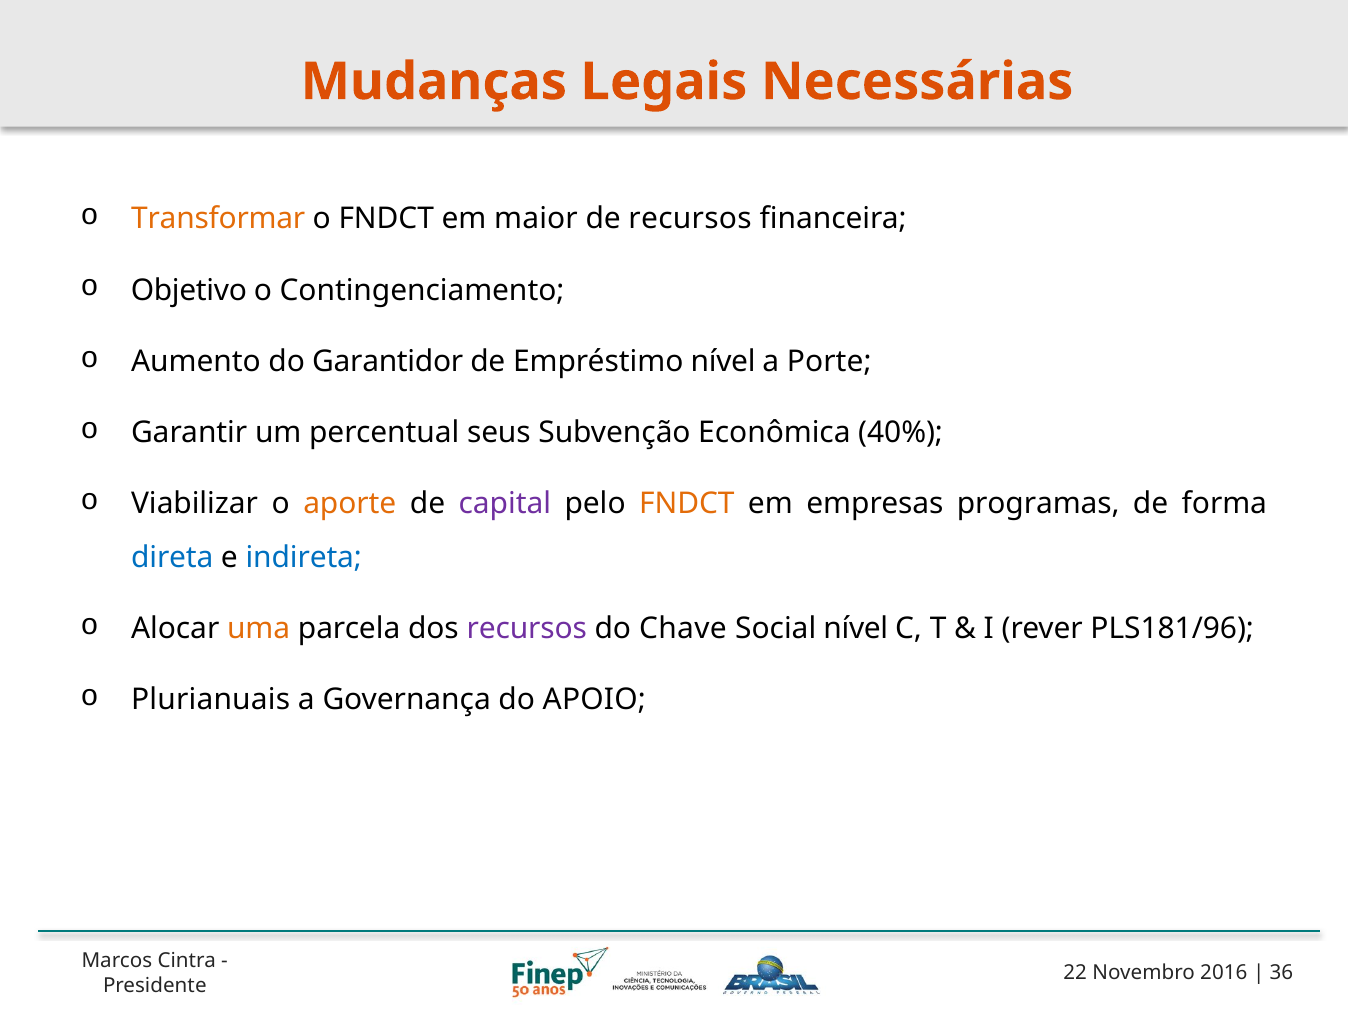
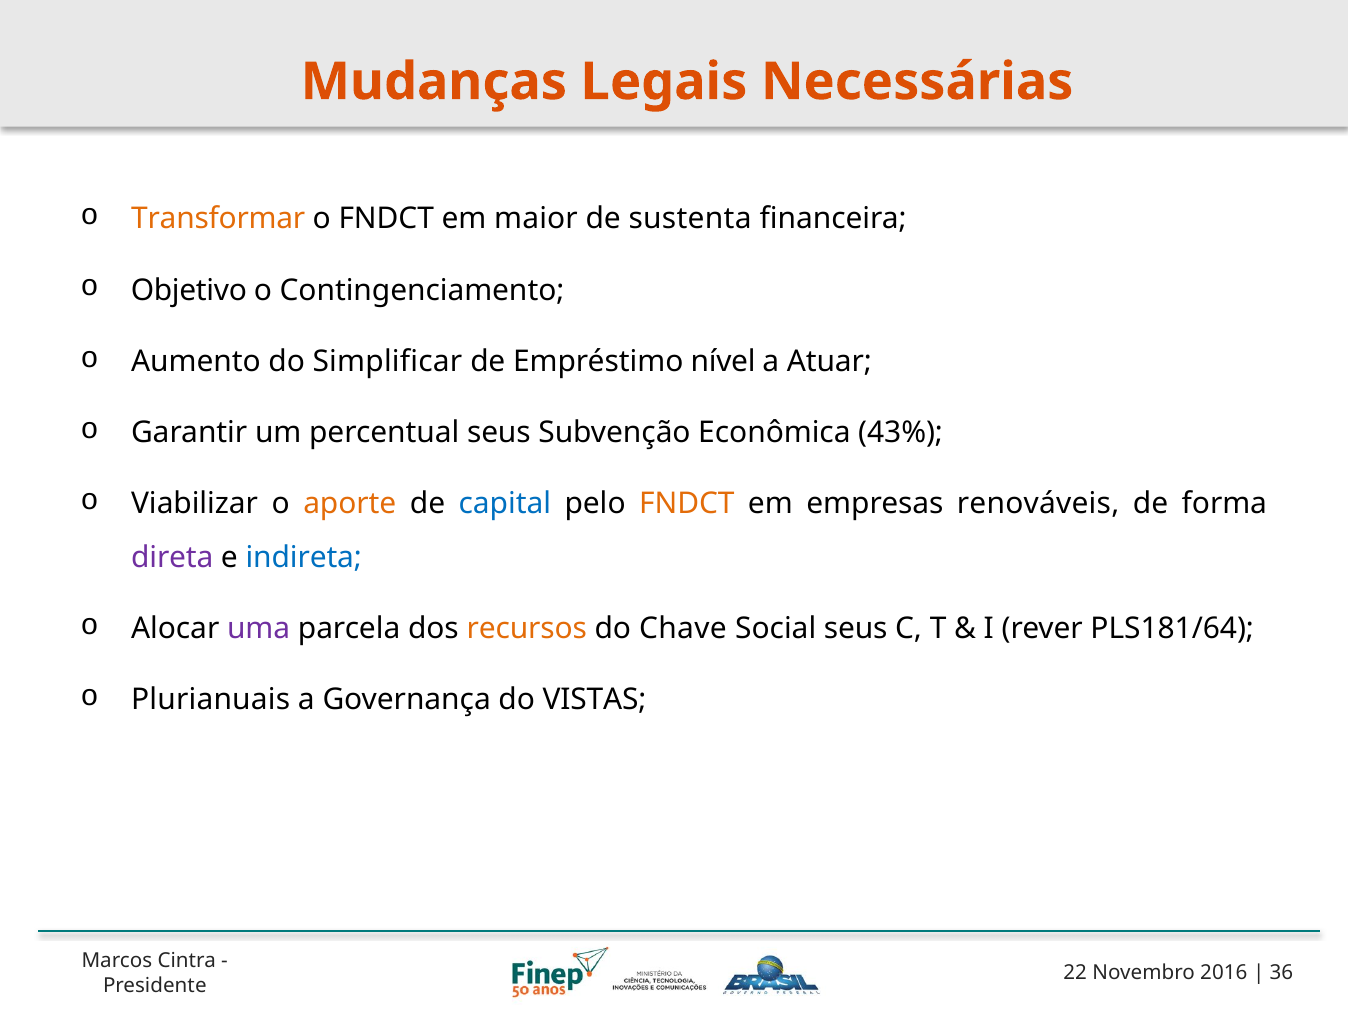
de recursos: recursos -> sustenta
Garantidor: Garantidor -> Simplificar
Porte: Porte -> Atuar
40%: 40% -> 43%
capital colour: purple -> blue
programas: programas -> renováveis
direta colour: blue -> purple
uma colour: orange -> purple
recursos at (527, 628) colour: purple -> orange
Social nível: nível -> seus
PLS181/96: PLS181/96 -> PLS181/64
APOIO: APOIO -> VISTAS
